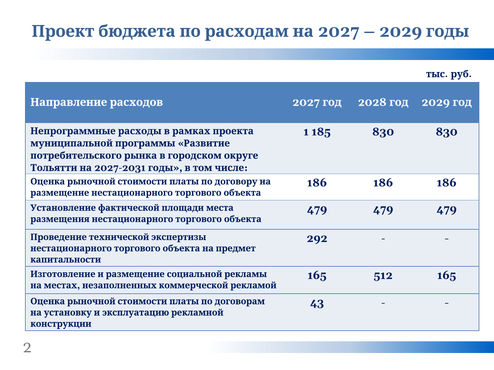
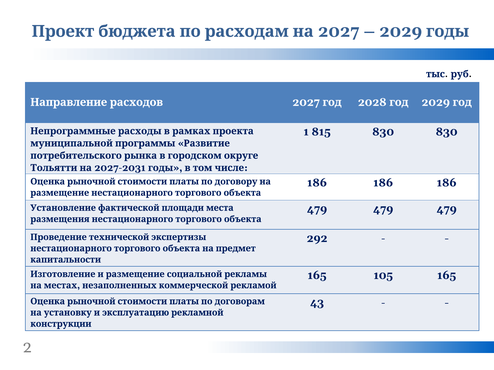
185: 185 -> 815
512: 512 -> 105
